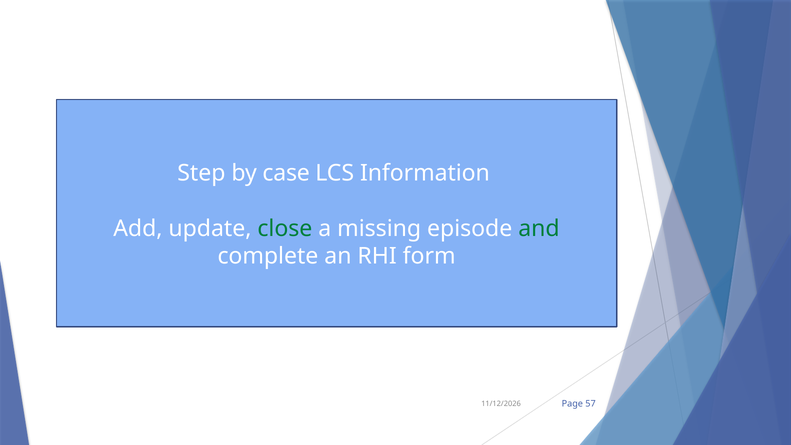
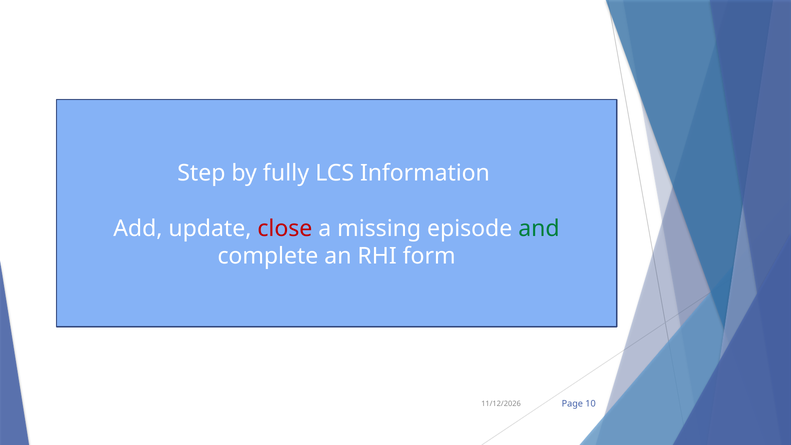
case: case -> fully
close colour: green -> red
57: 57 -> 10
